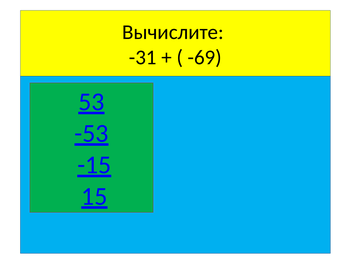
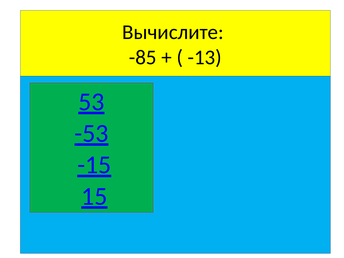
-31: -31 -> -85
-69: -69 -> -13
